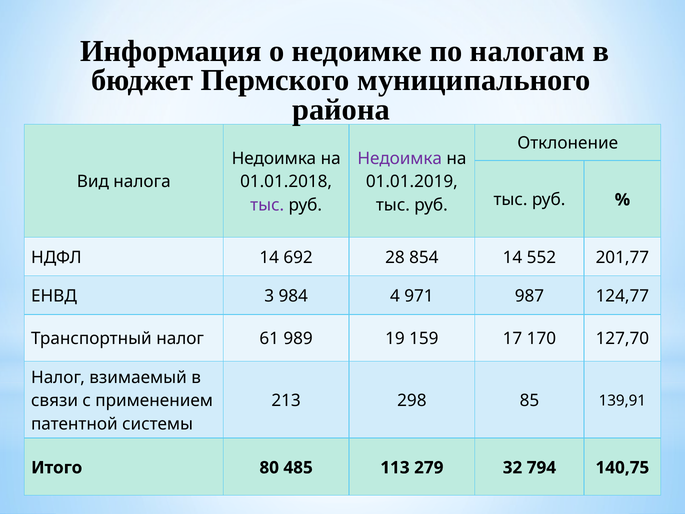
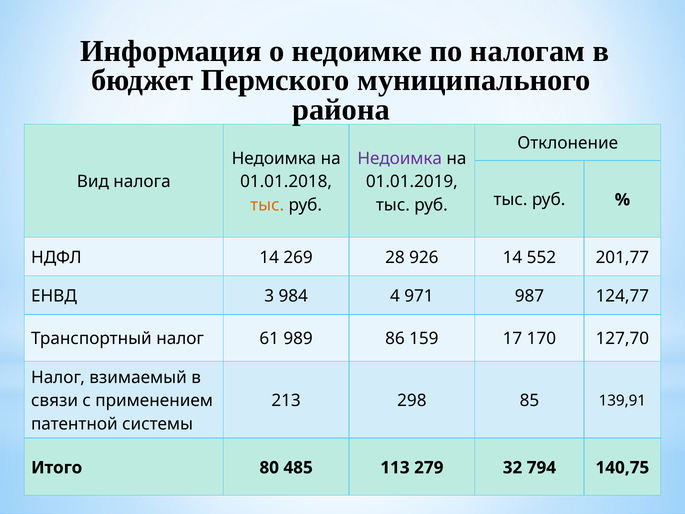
тыс at (267, 205) colour: purple -> orange
692: 692 -> 269
854: 854 -> 926
19: 19 -> 86
